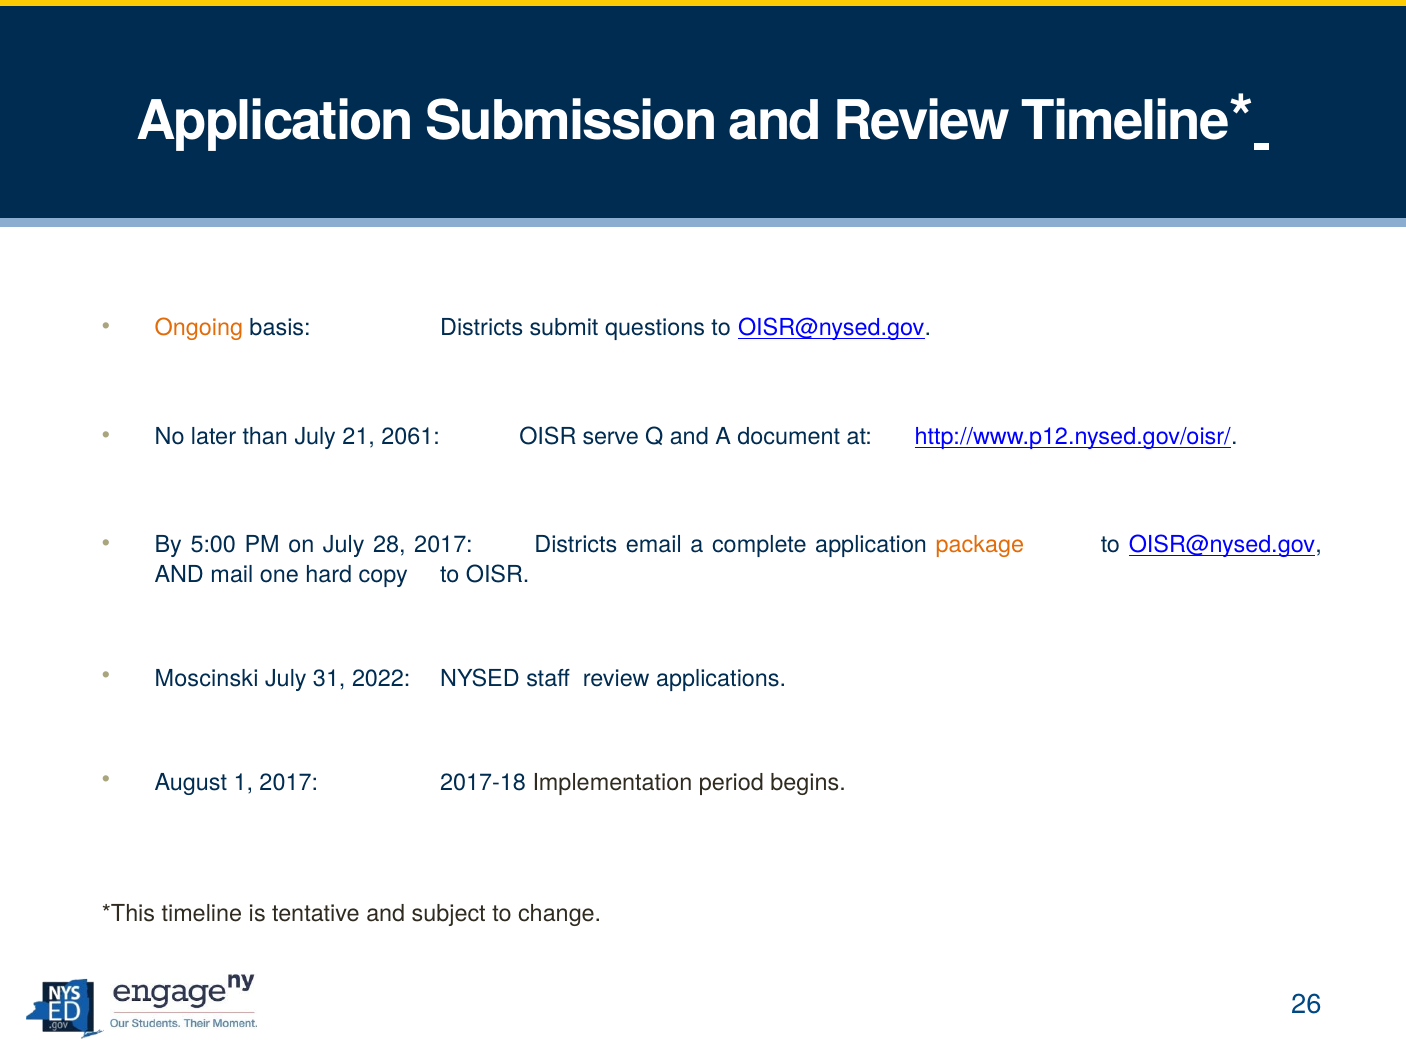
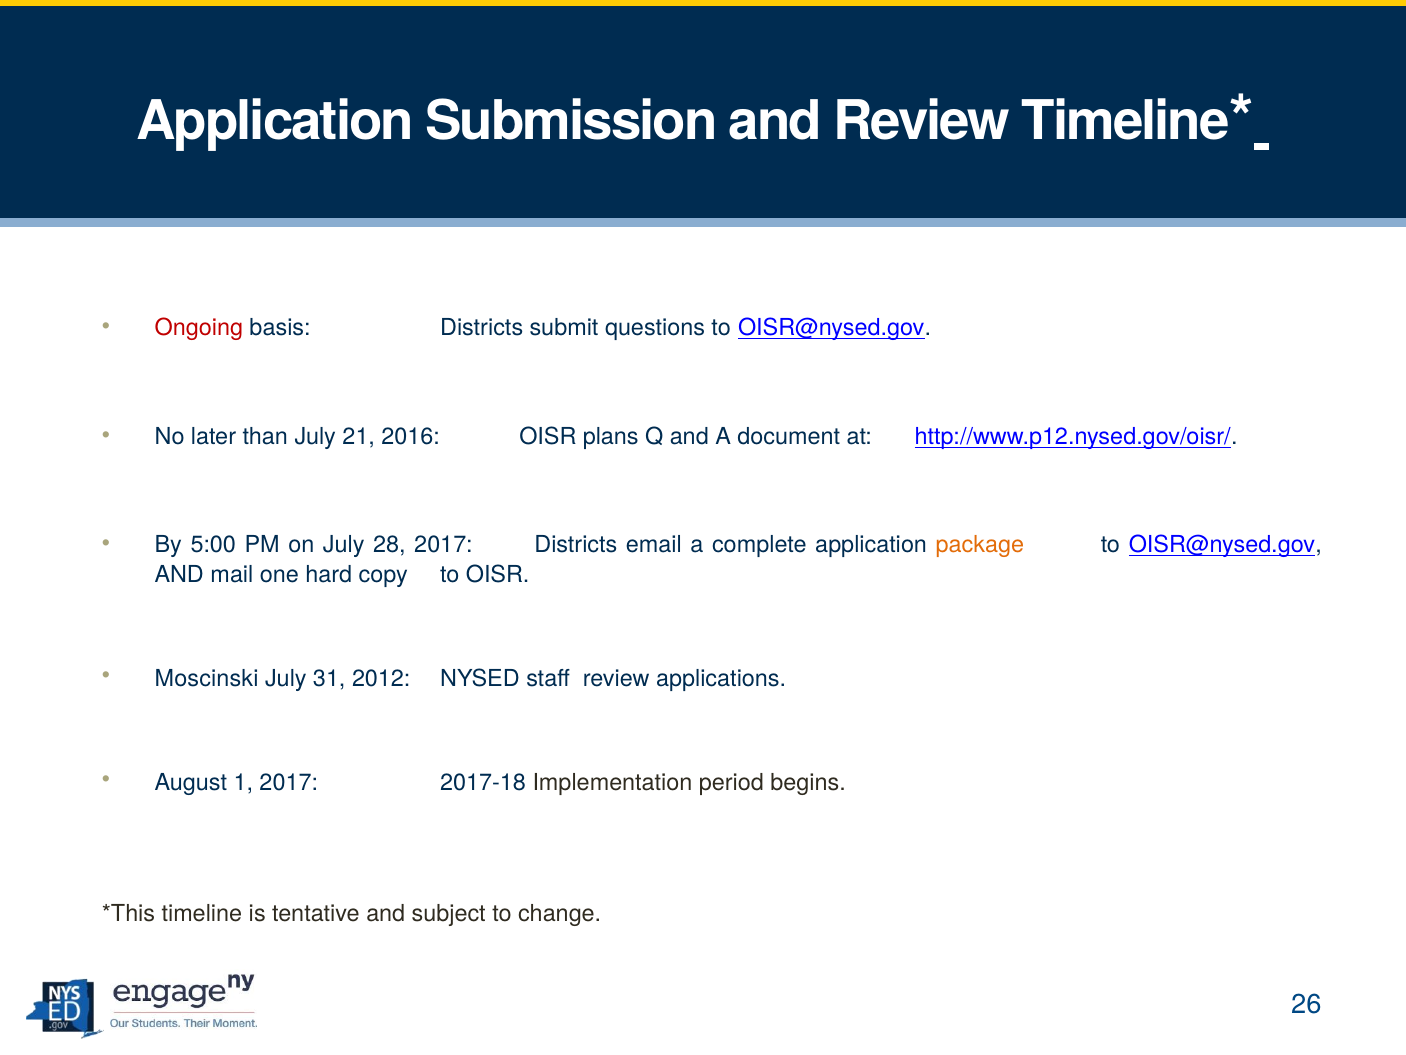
Ongoing colour: orange -> red
2061: 2061 -> 2016
serve: serve -> plans
2022: 2022 -> 2012
